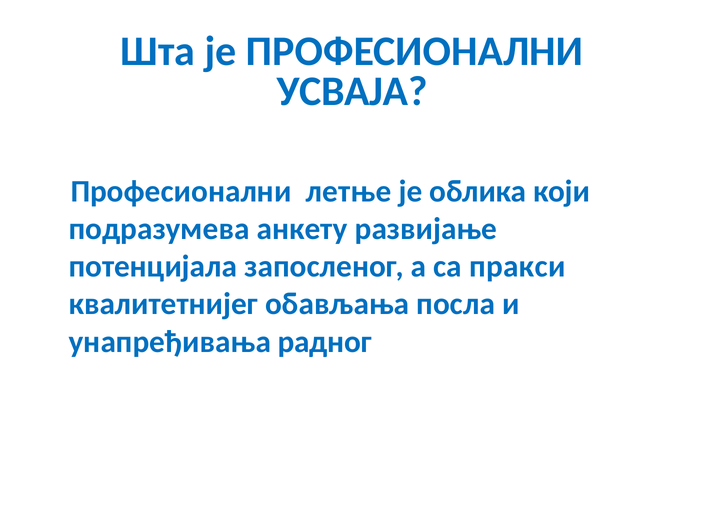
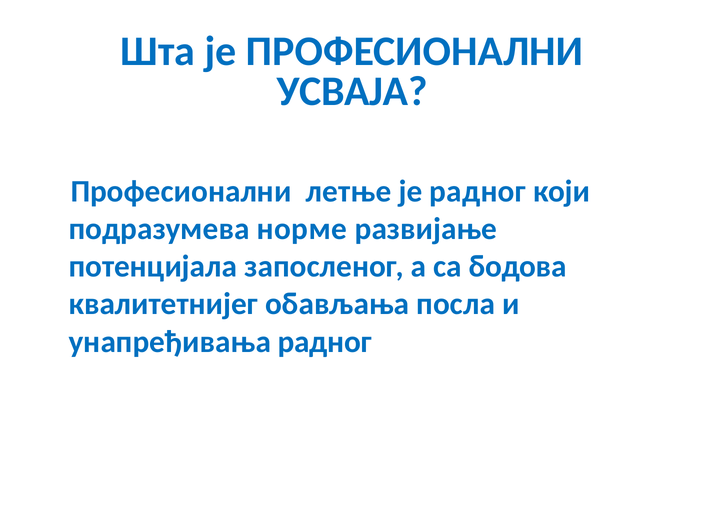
је облика: облика -> радног
анкету: анкету -> норме
пракси: пракси -> бодова
